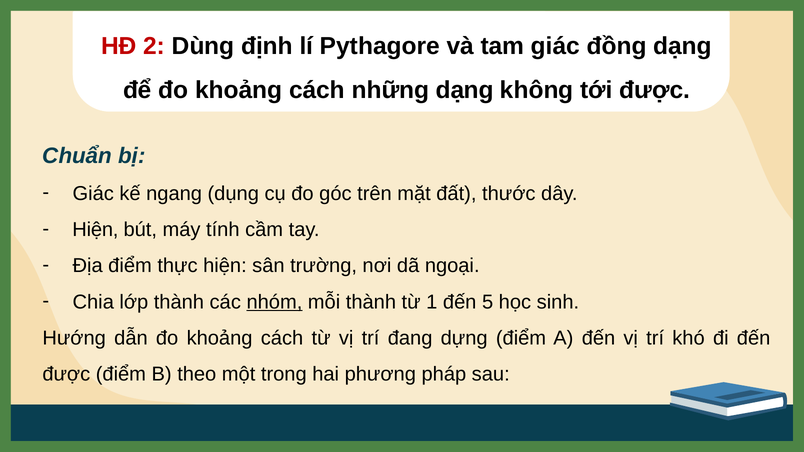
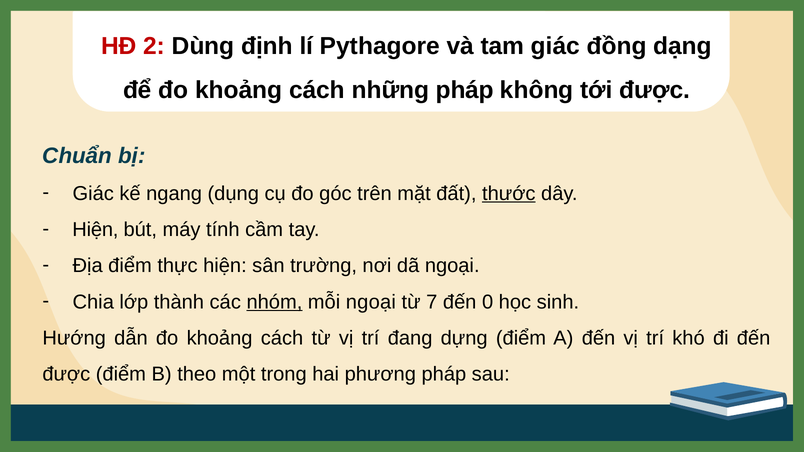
những dạng: dạng -> pháp
thước underline: none -> present
mỗi thành: thành -> ngoại
1: 1 -> 7
5: 5 -> 0
